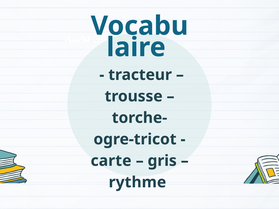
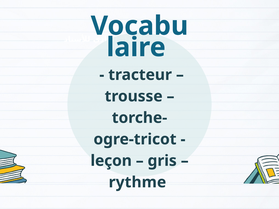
carte: carte -> leçon
